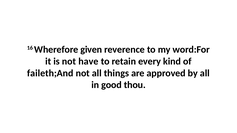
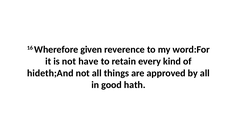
faileth;And: faileth;And -> hideth;And
thou: thou -> hath
